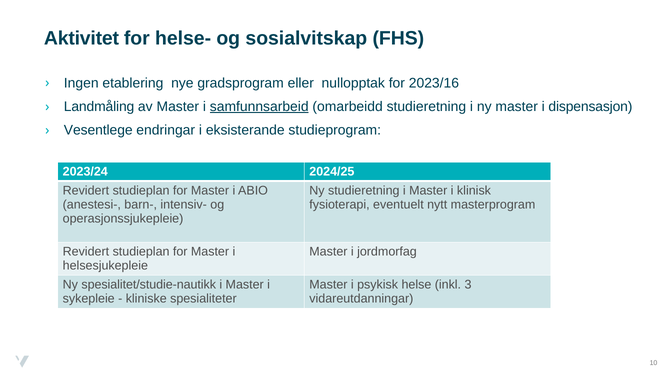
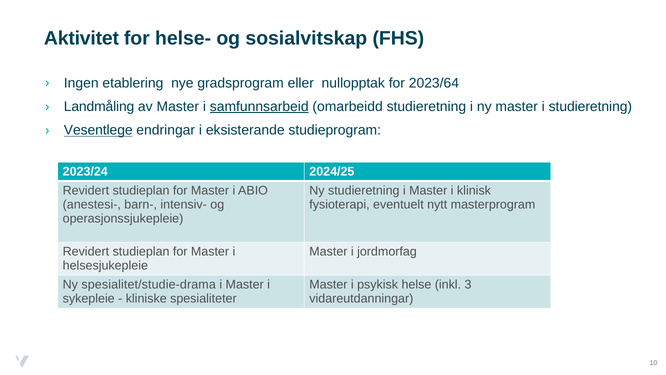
2023/16: 2023/16 -> 2023/64
i dispensasjon: dispensasjon -> studieretning
Vesentlege underline: none -> present
spesialitet/studie-nautikk: spesialitet/studie-nautikk -> spesialitet/studie-drama
